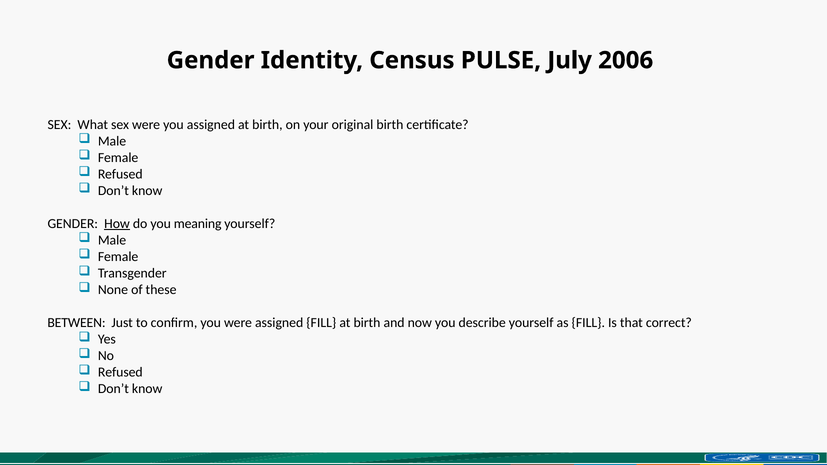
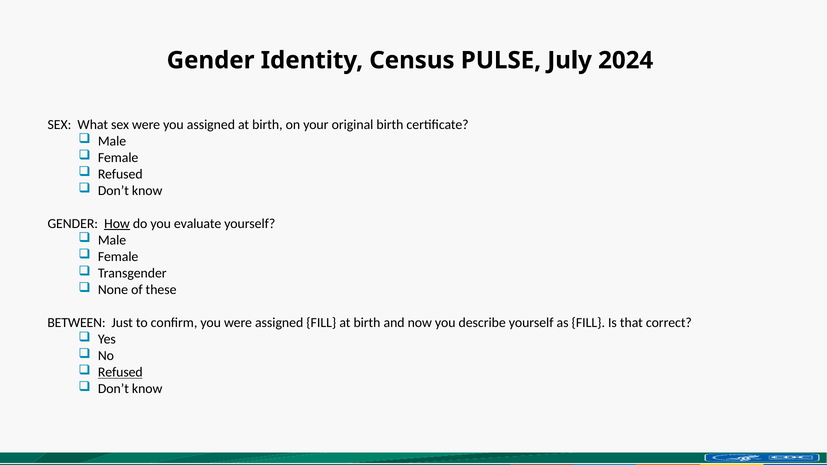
2006: 2006 -> 2024
meaning: meaning -> evaluate
Refused at (120, 373) underline: none -> present
